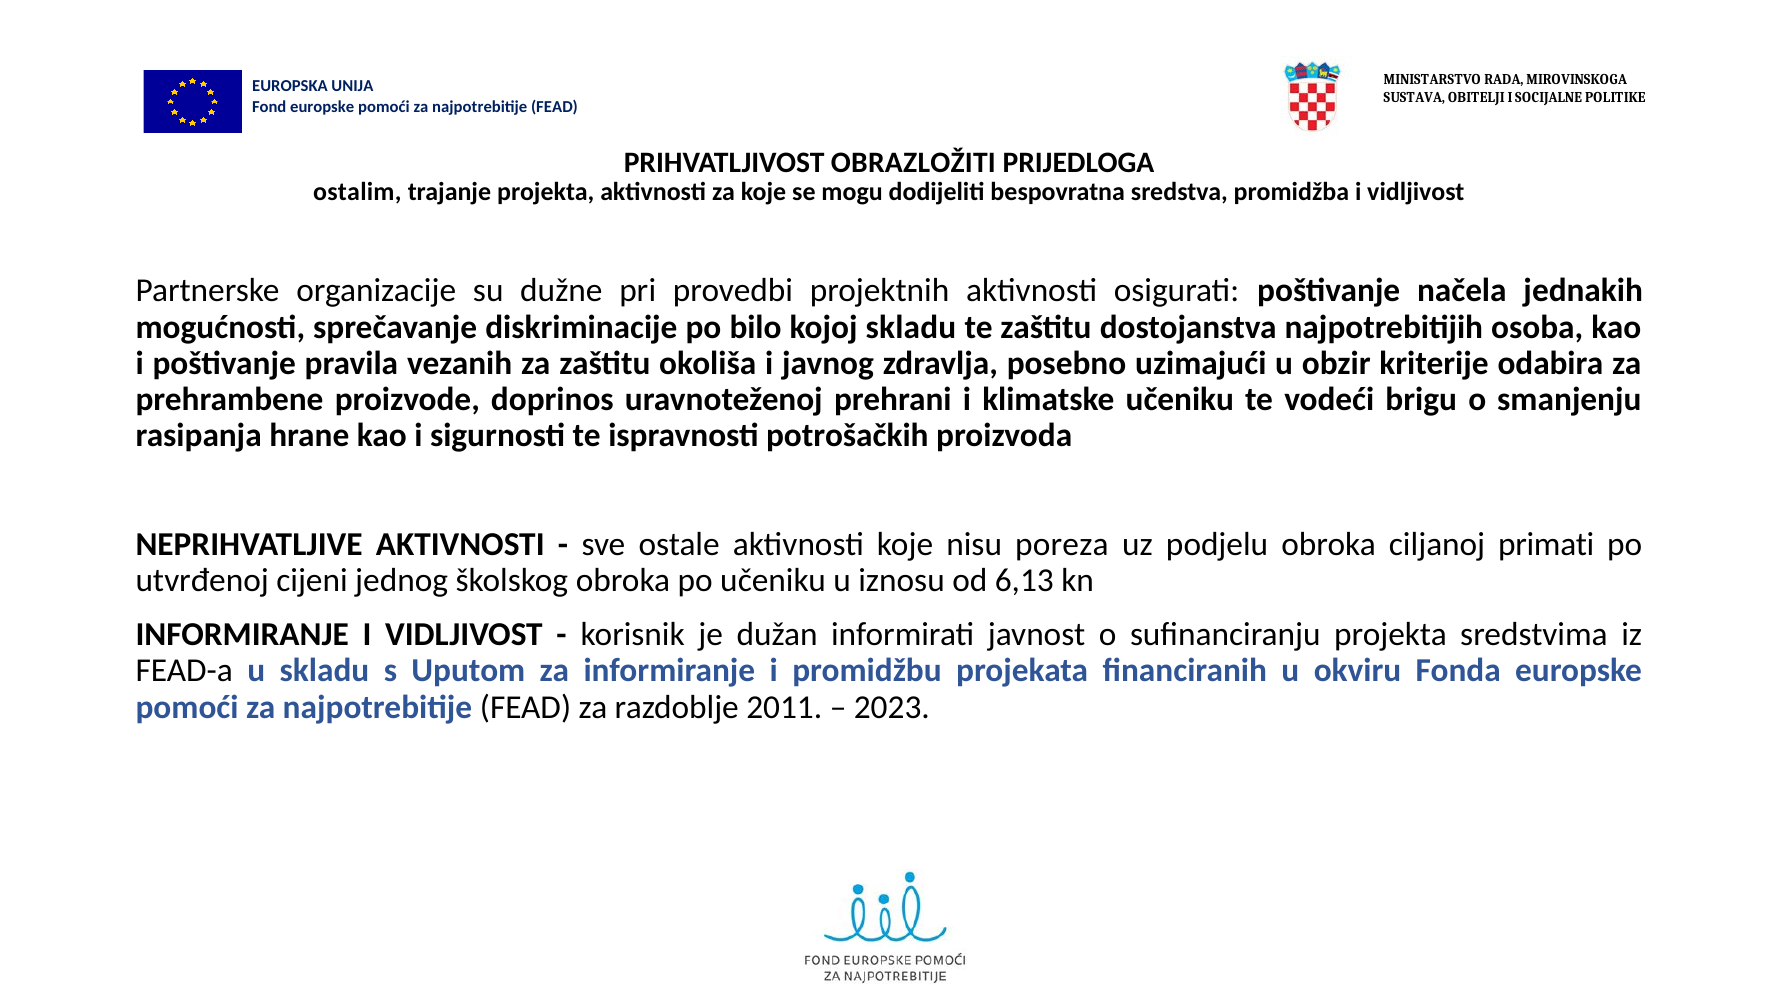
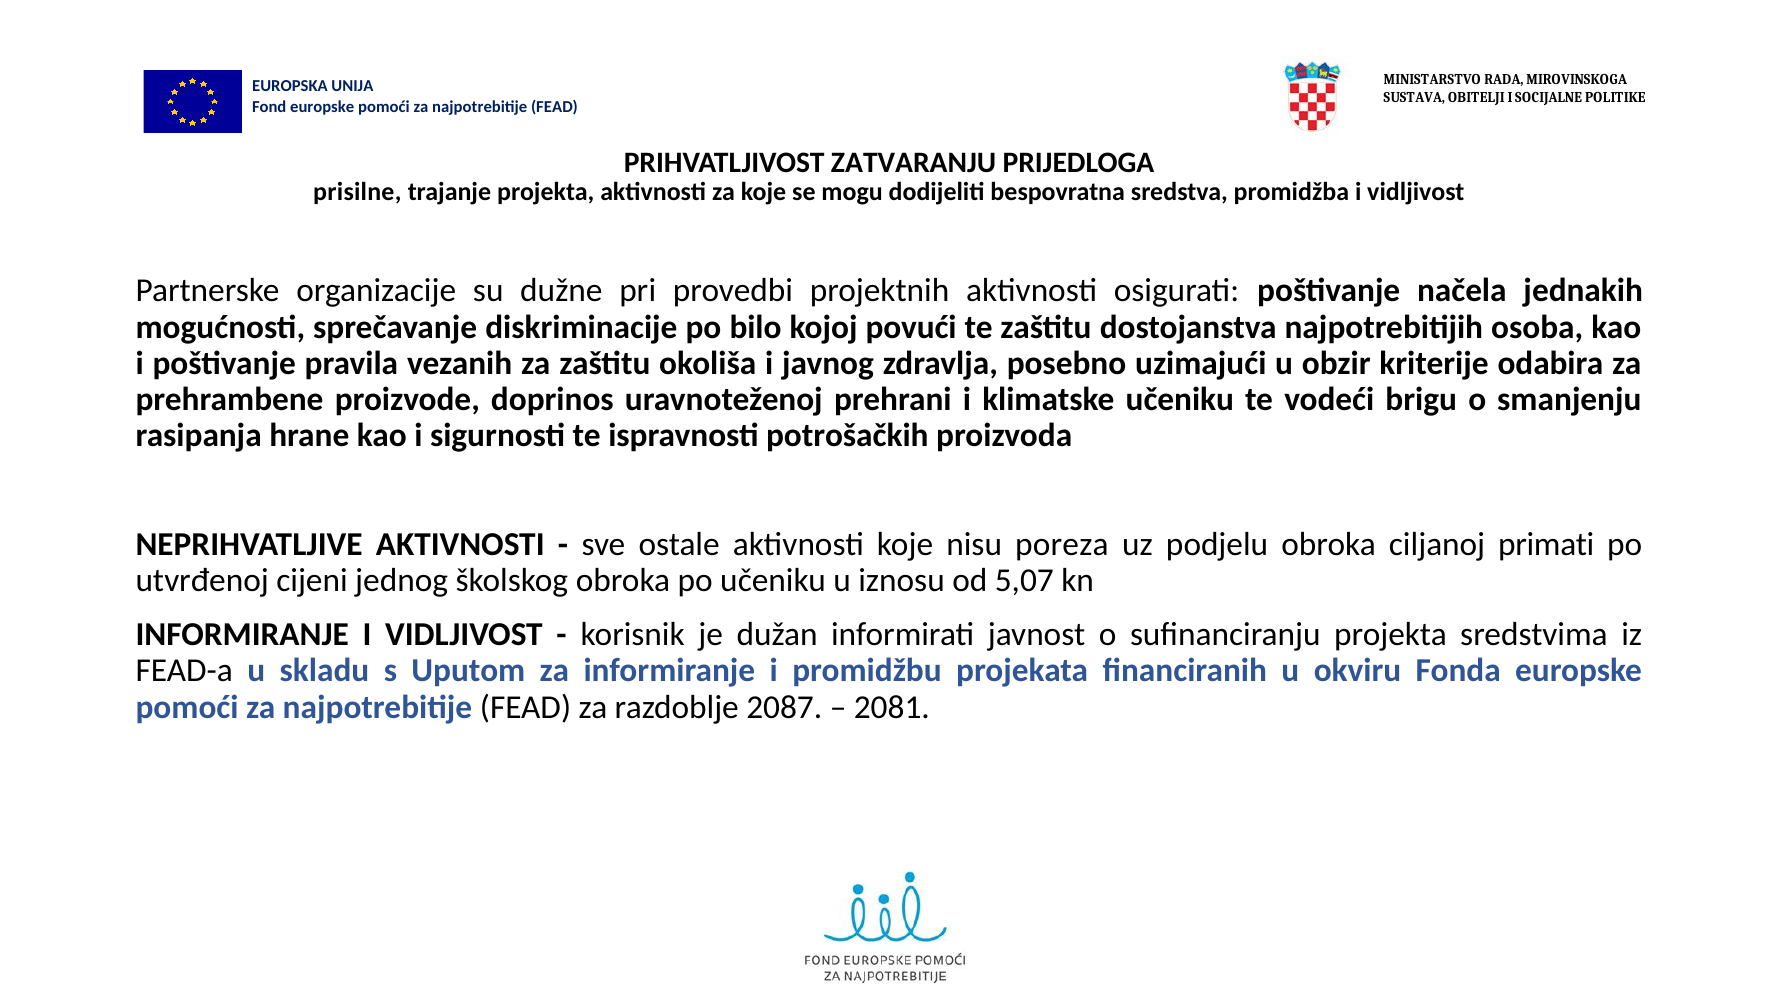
OBRAZLOŽITI: OBRAZLOŽITI -> ZATVARANJU
ostalim: ostalim -> prisilne
kojoj skladu: skladu -> povući
6,13: 6,13 -> 5,07
2011: 2011 -> 2087
2023: 2023 -> 2081
